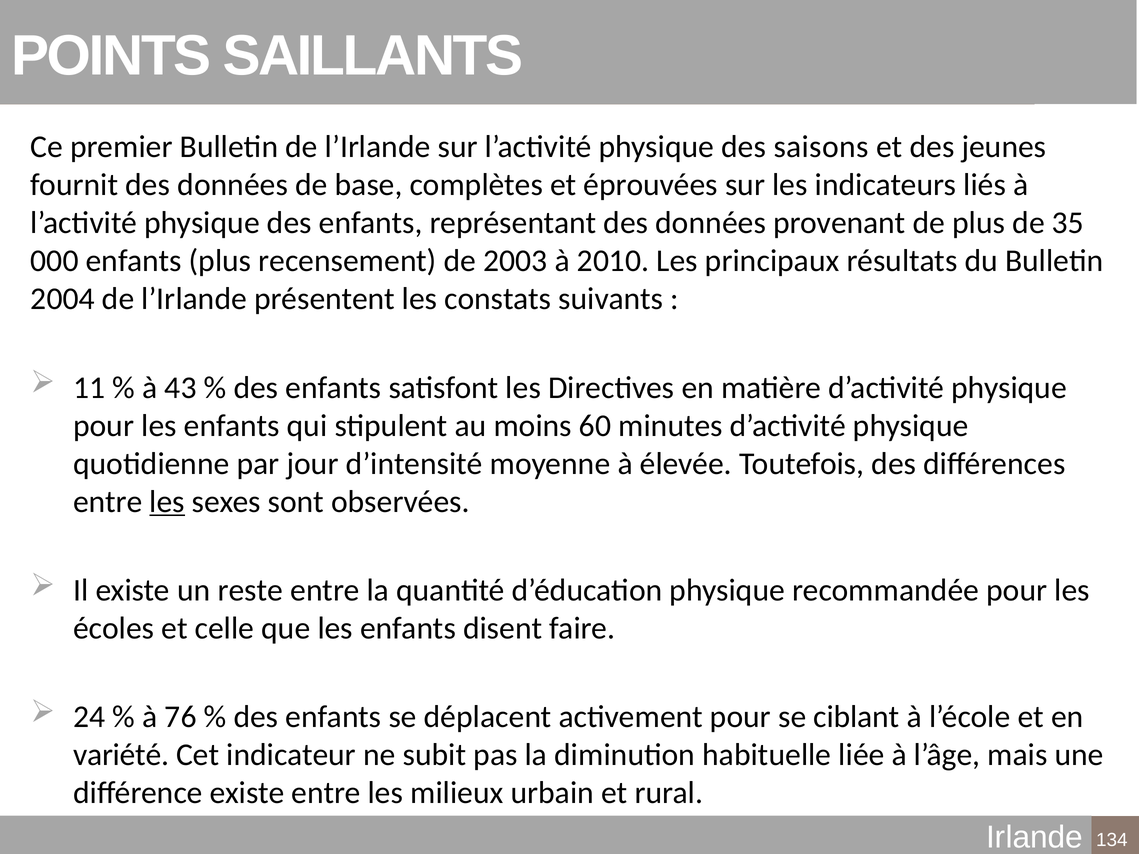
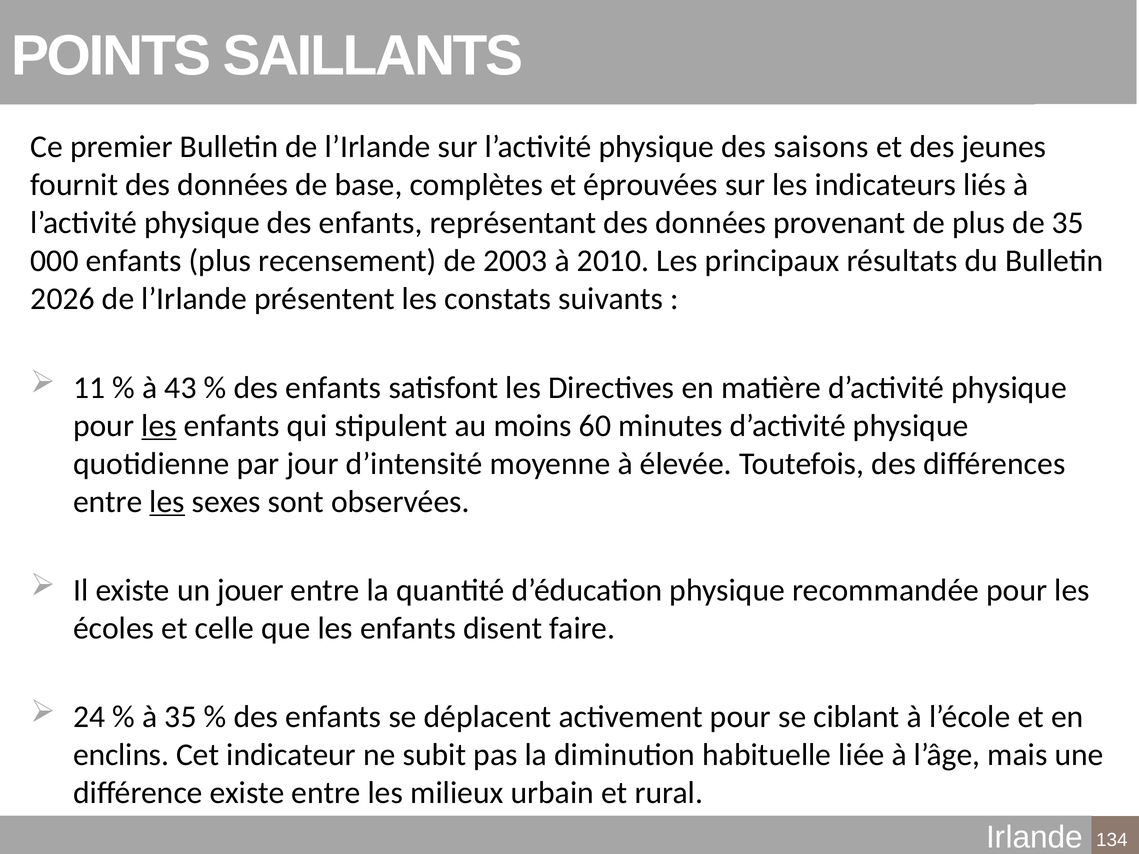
2004: 2004 -> 2026
les at (159, 426) underline: none -> present
reste: reste -> jouer
à 76: 76 -> 35
variété: variété -> enclins
